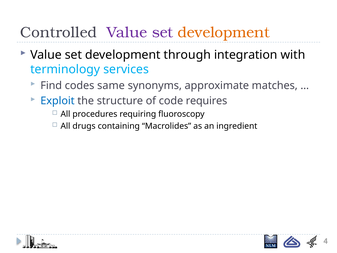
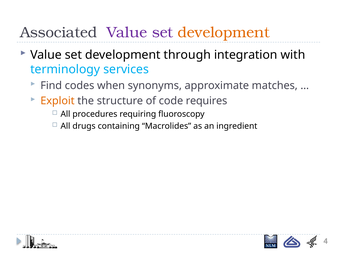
Controlled: Controlled -> Associated
same: same -> when
Exploit colour: blue -> orange
